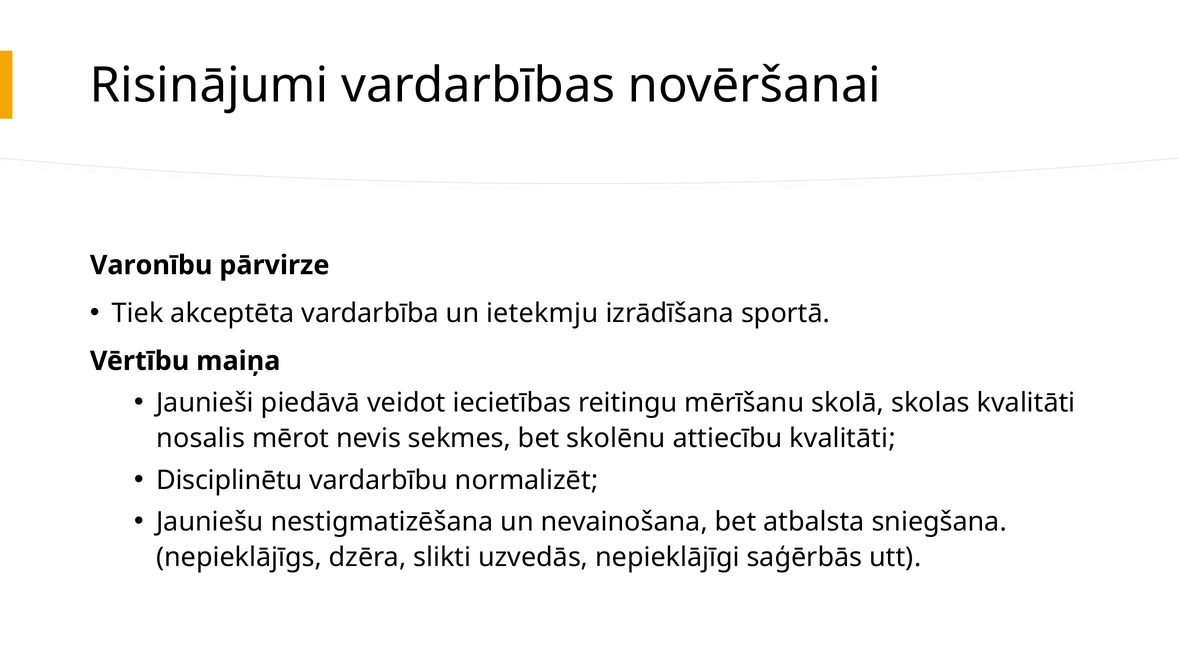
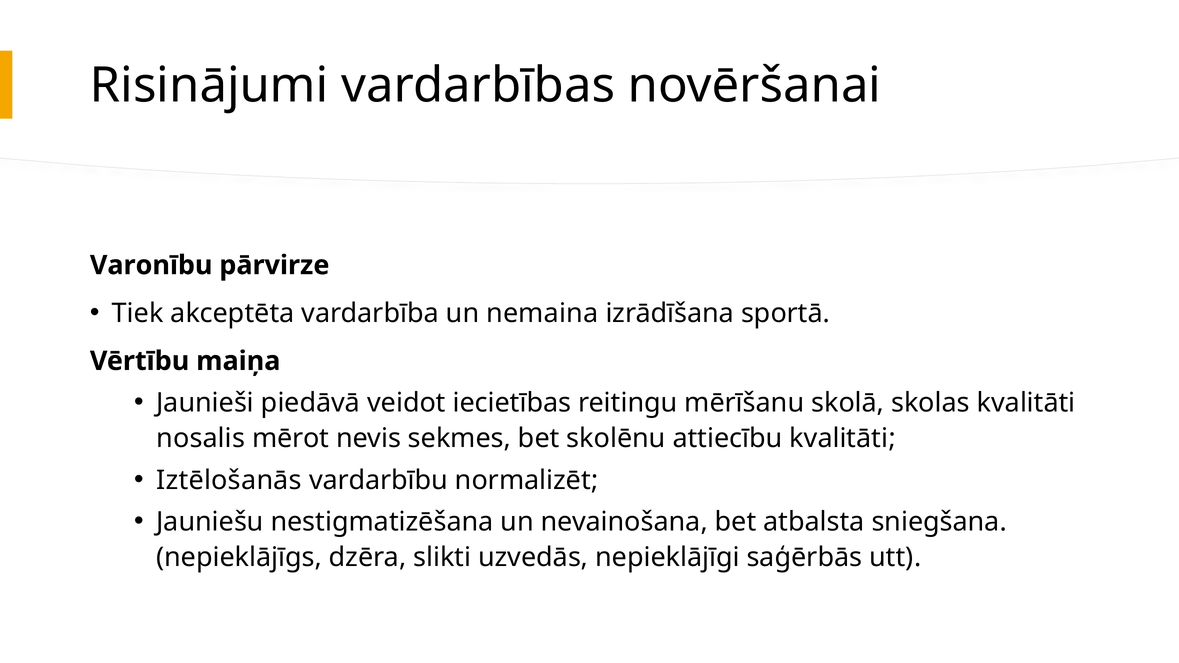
ietekmju: ietekmju -> nemaina
Disciplinētu: Disciplinētu -> Iztēlošanās
